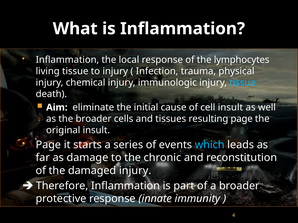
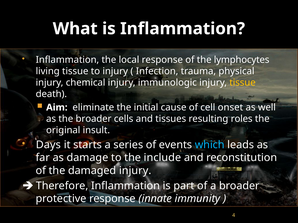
tissue at (243, 83) colour: light blue -> yellow
cell insult: insult -> onset
resulting page: page -> roles
Page at (48, 145): Page -> Days
chronic: chronic -> include
